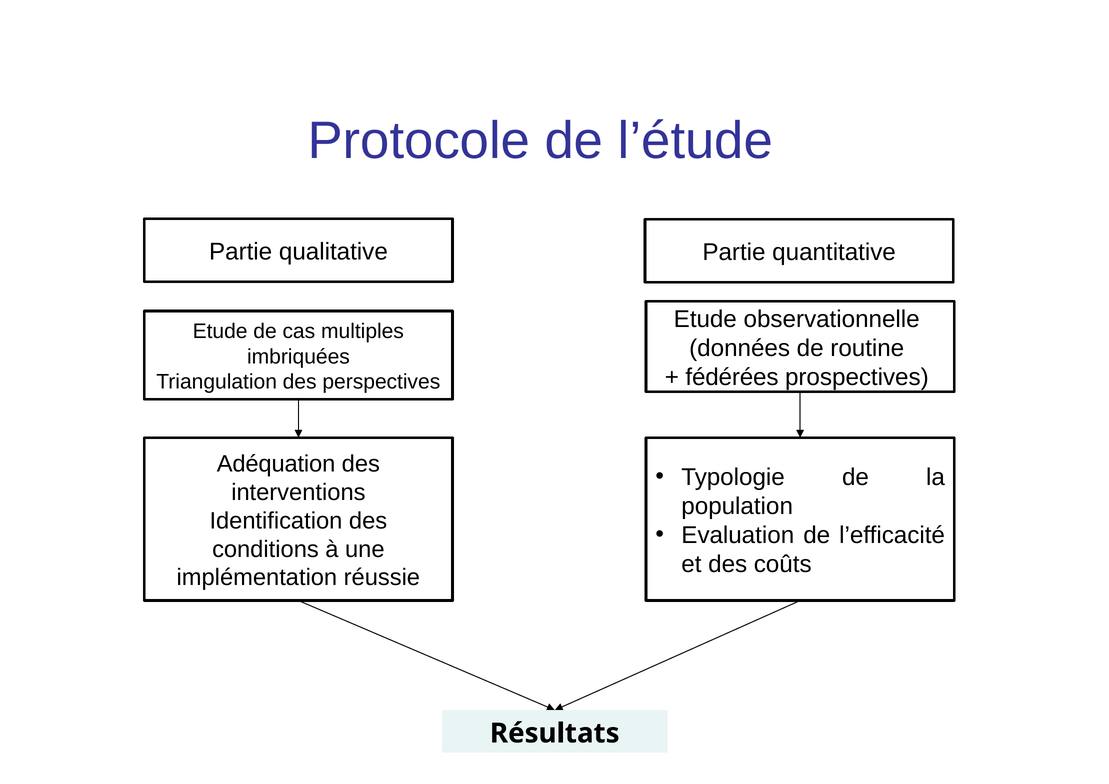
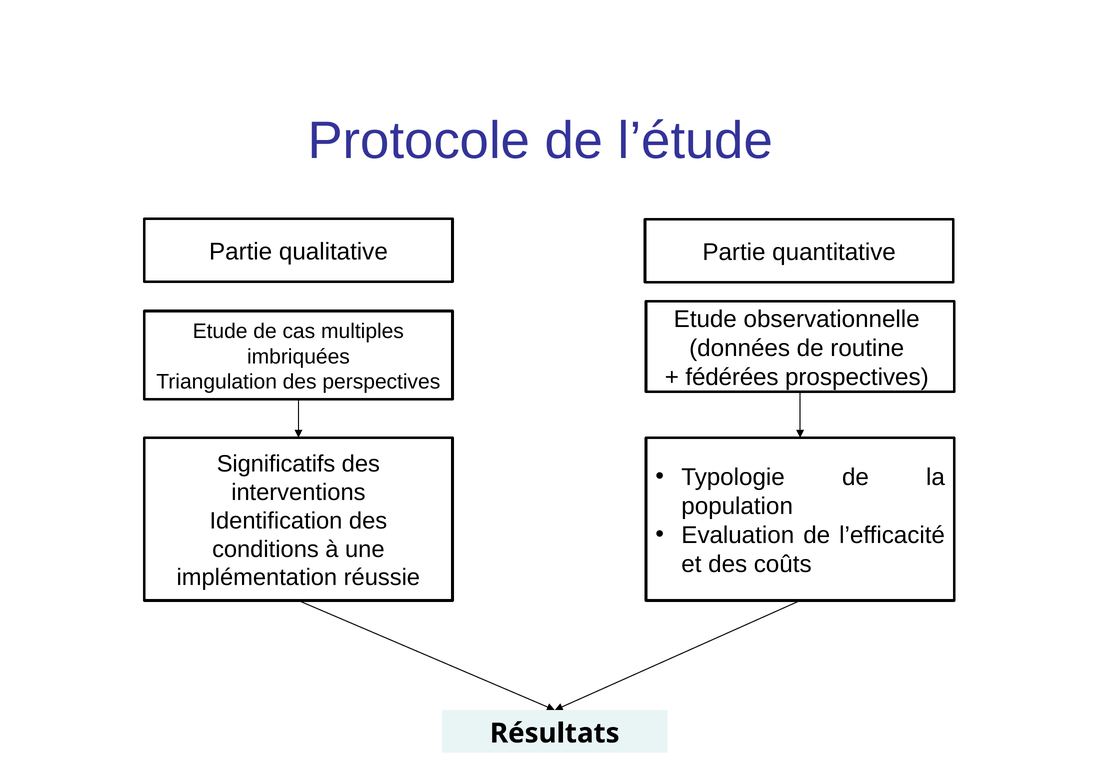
Adéquation: Adéquation -> Significatifs
